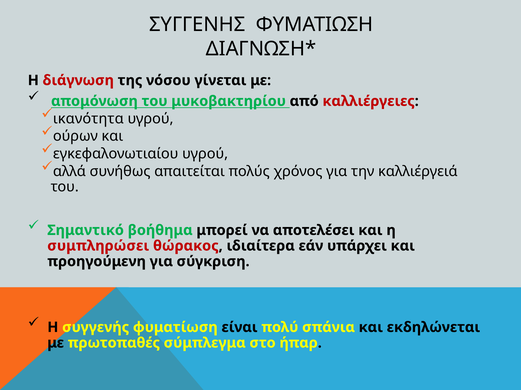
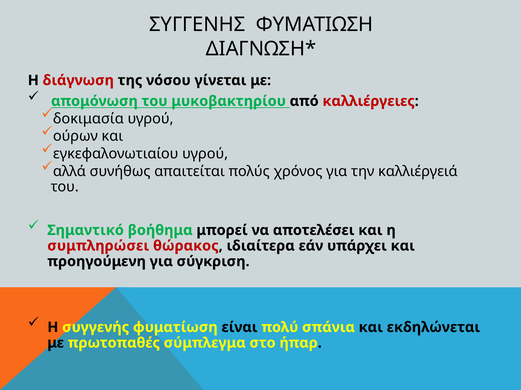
ικανότητα: ικανότητα -> δοκιμασία
